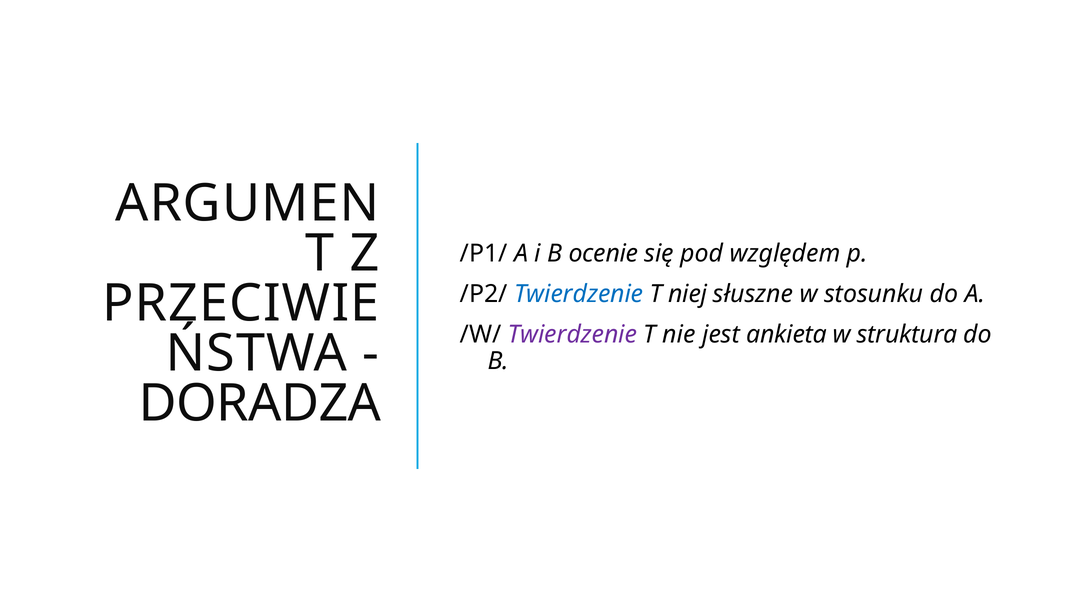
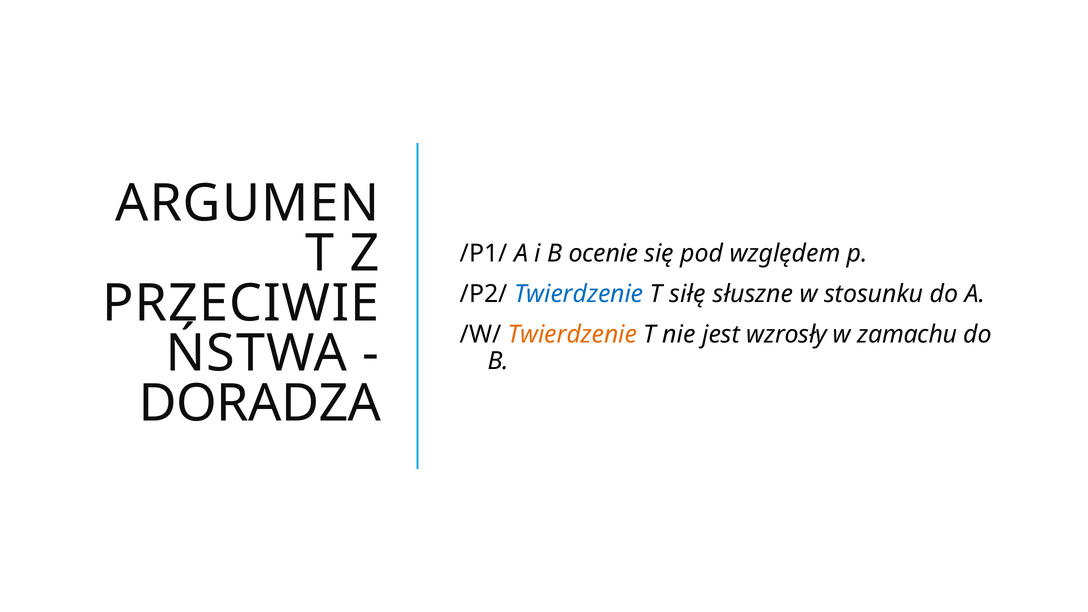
niej: niej -> siłę
Twierdzenie at (572, 334) colour: purple -> orange
ankieta: ankieta -> wzrosły
struktura: struktura -> zamachu
